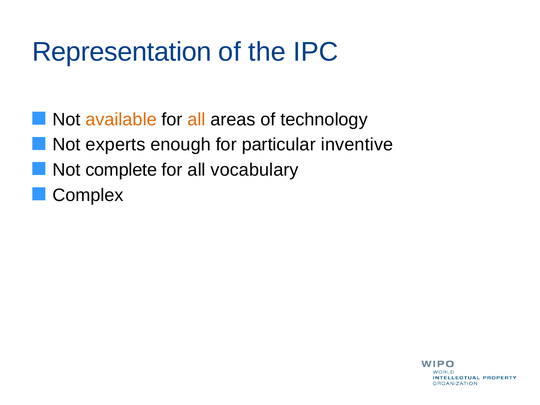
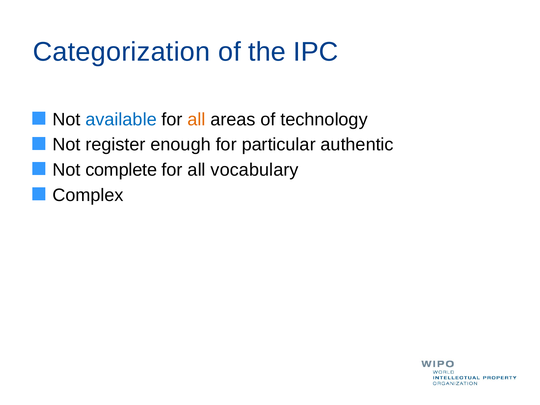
Representation: Representation -> Categorization
available colour: orange -> blue
experts: experts -> register
inventive: inventive -> authentic
